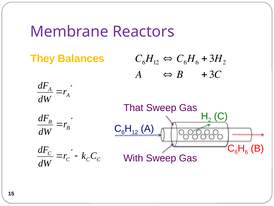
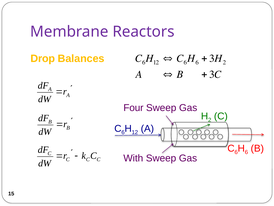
They: They -> Drop
That: That -> Four
